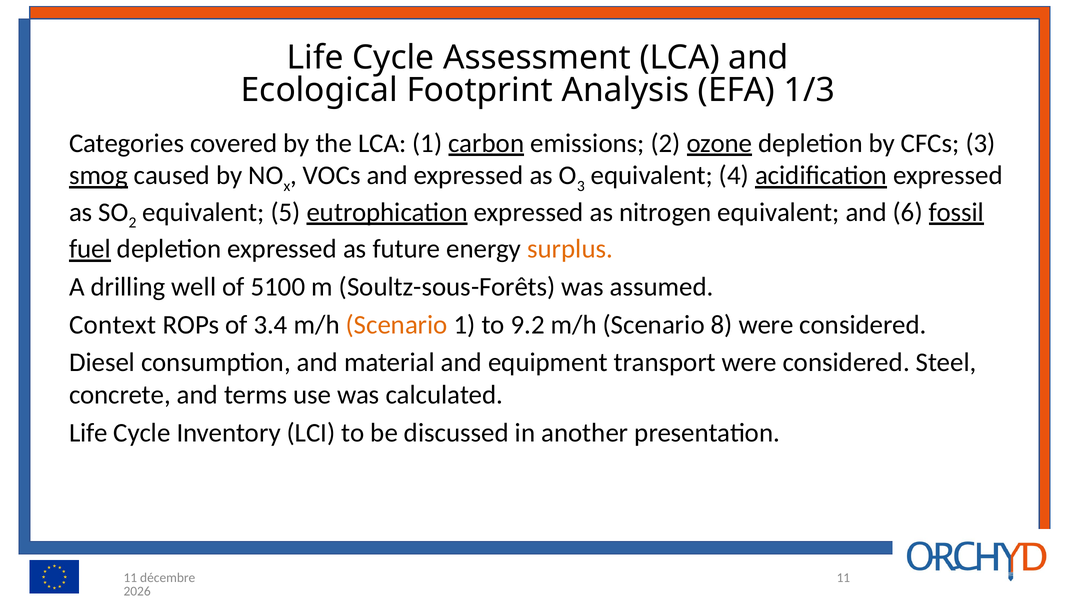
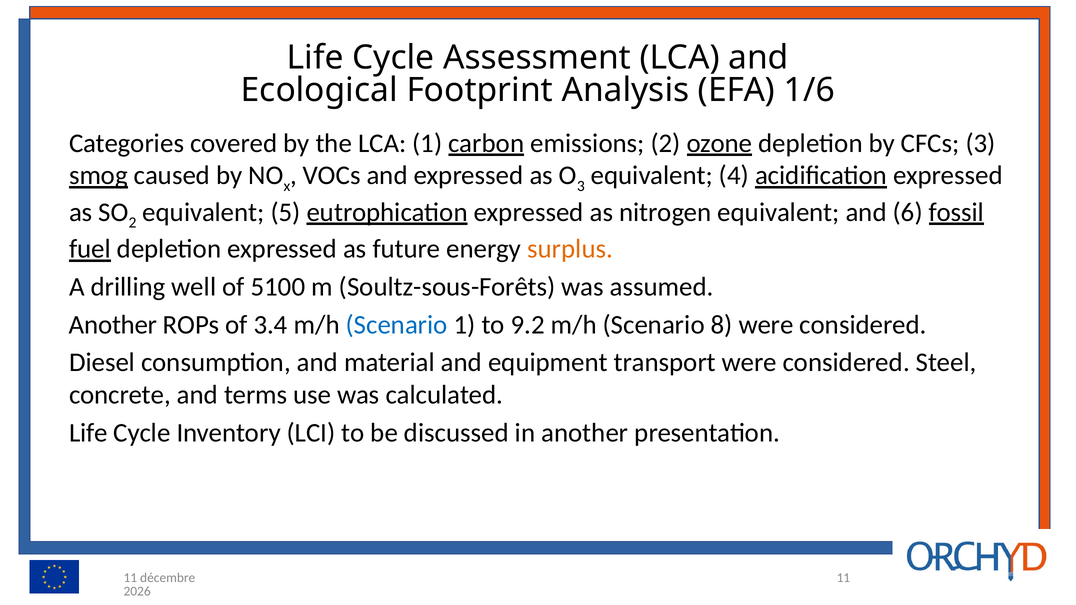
1/3: 1/3 -> 1/6
Context at (113, 325): Context -> Another
Scenario at (397, 325) colour: orange -> blue
